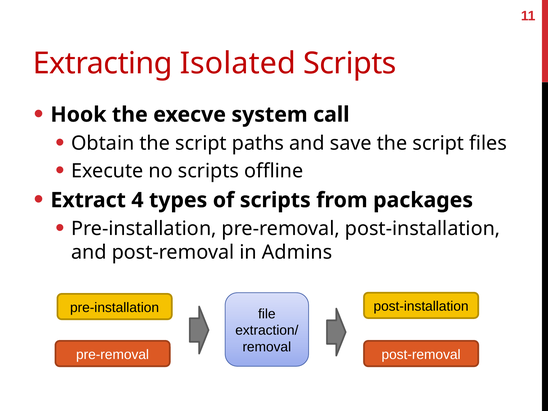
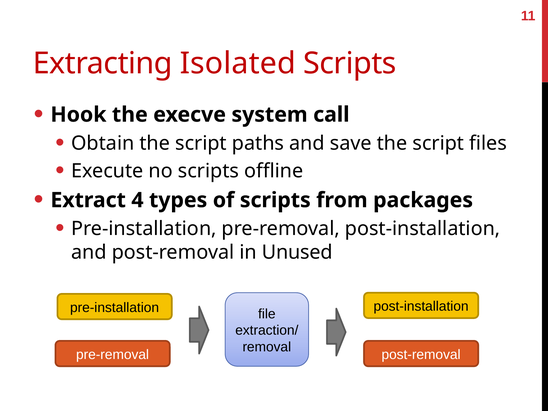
Admins: Admins -> Unused
